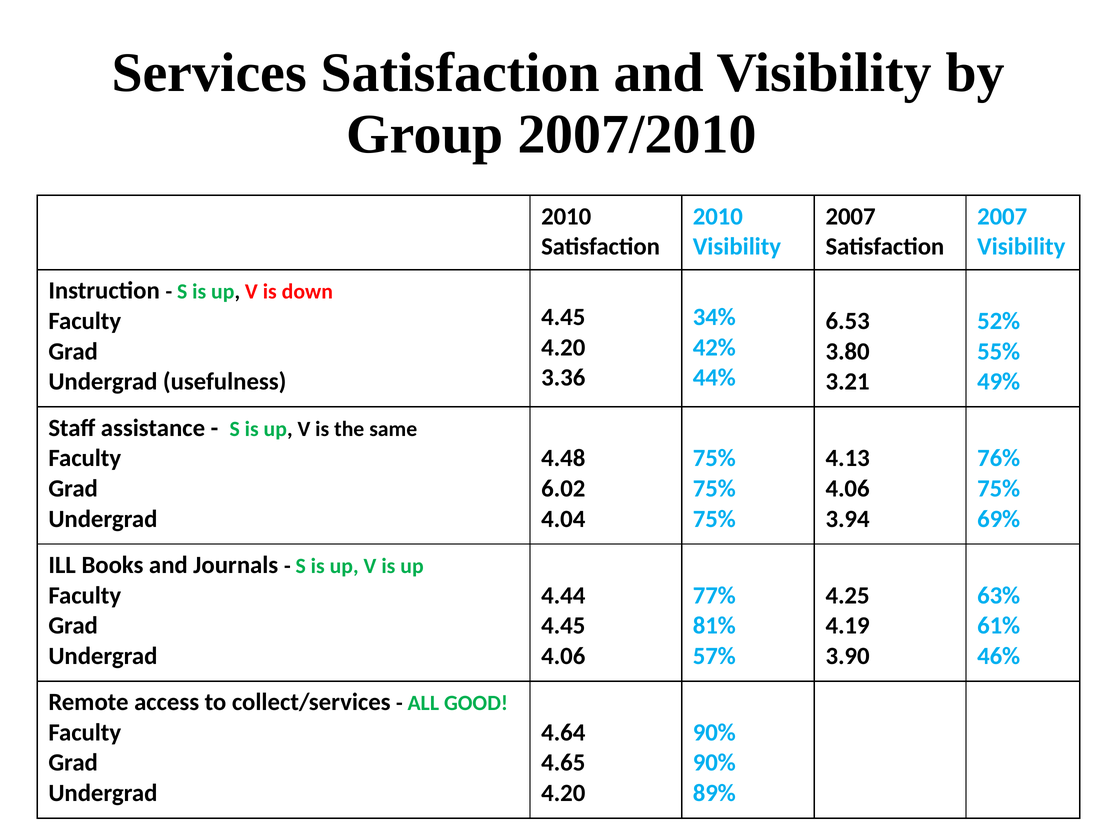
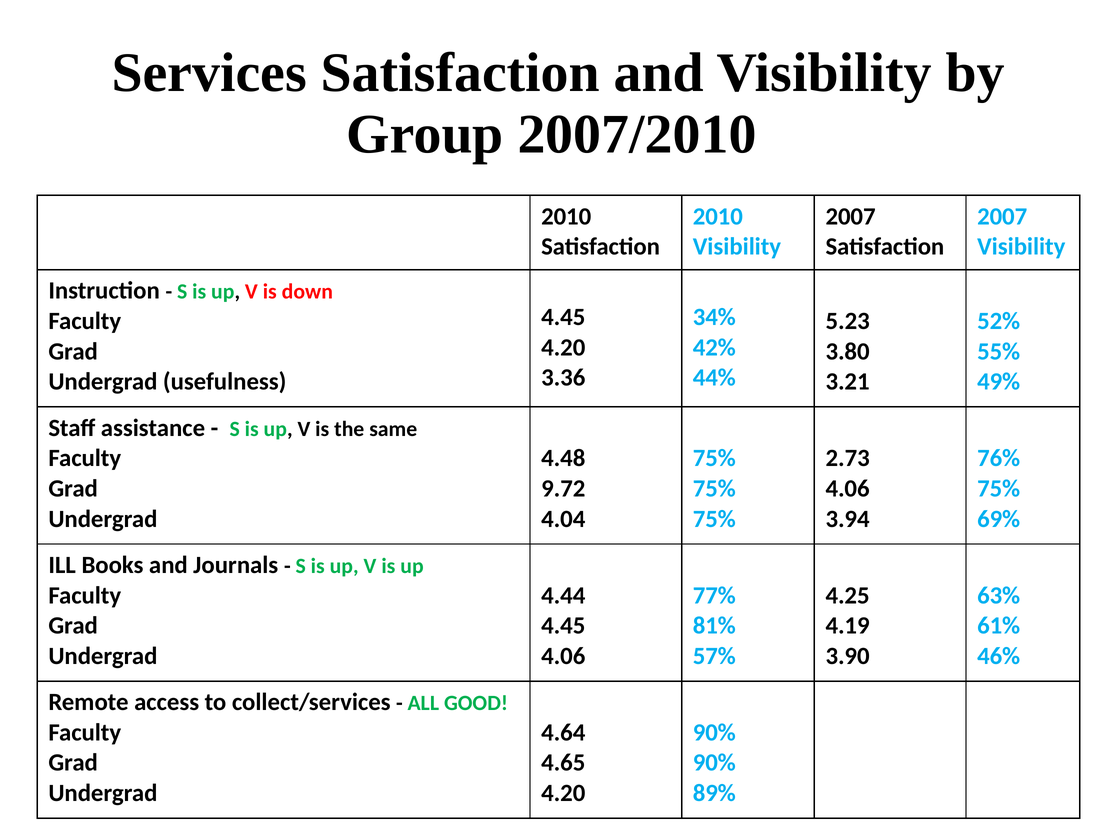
6.53: 6.53 -> 5.23
4.13: 4.13 -> 2.73
6.02: 6.02 -> 9.72
